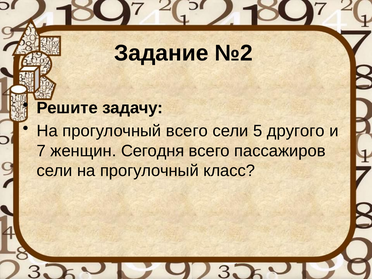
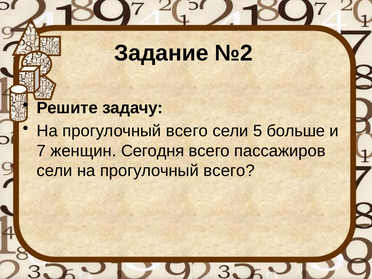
другого: другого -> больше
сели на прогулочный класс: класс -> всего
